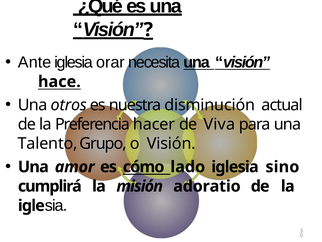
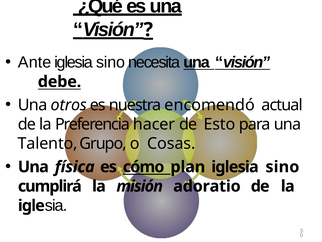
orar at (111, 62): orar -> sino
hace: hace -> debe
disminución: disminución -> encomendó
Viva: Viva -> Esto
o Visión: Visión -> Cosas
amor: amor -> física
lado: lado -> plan
